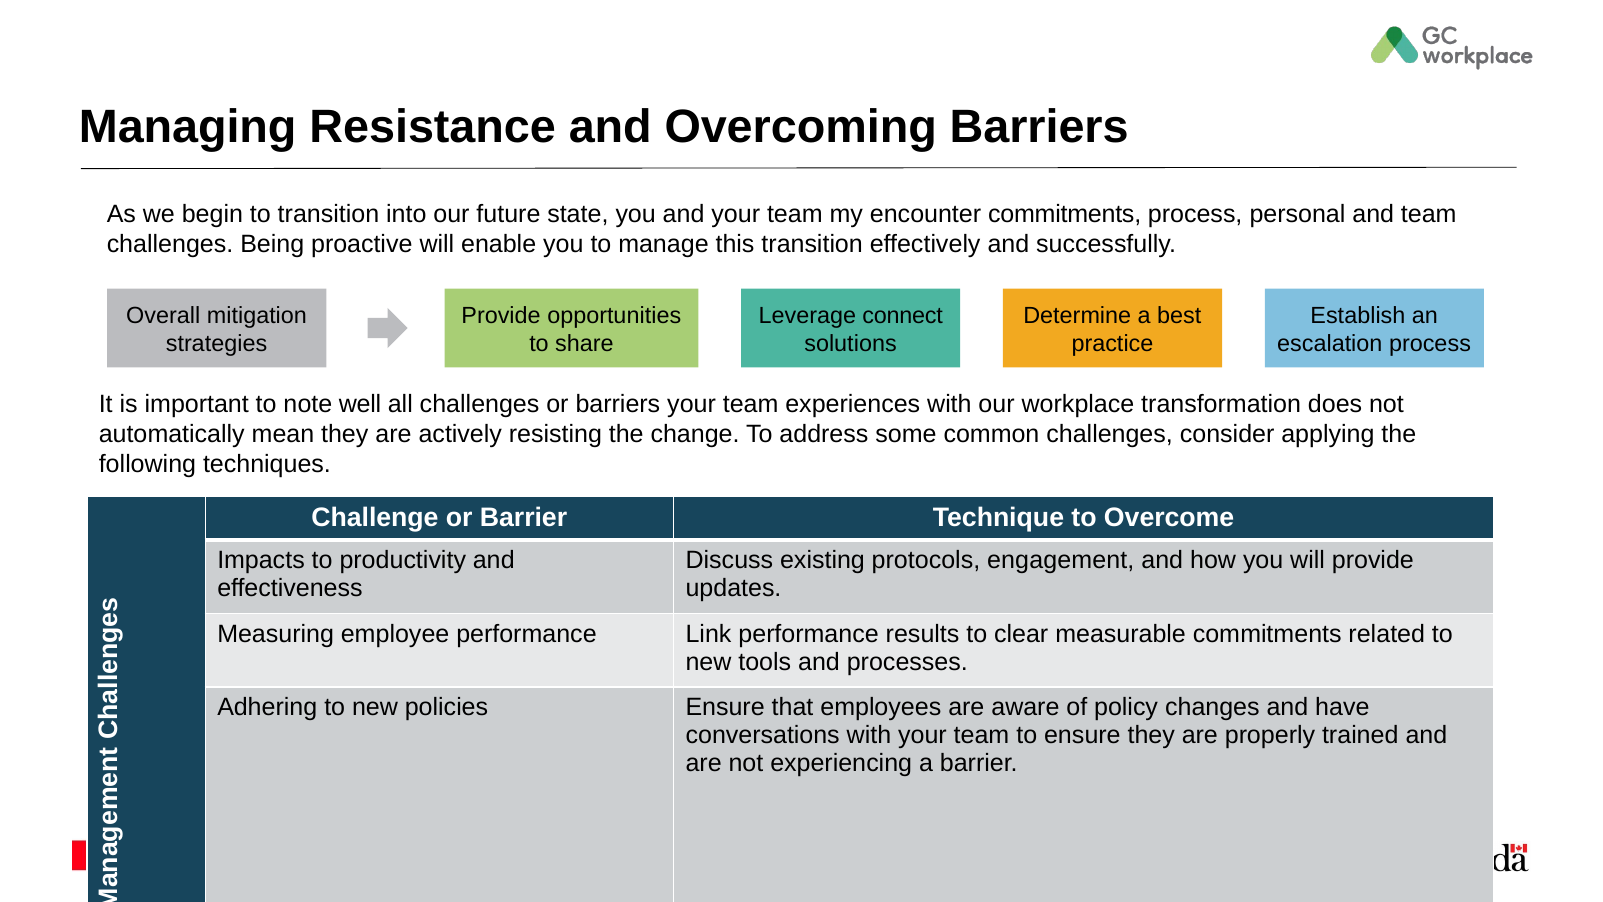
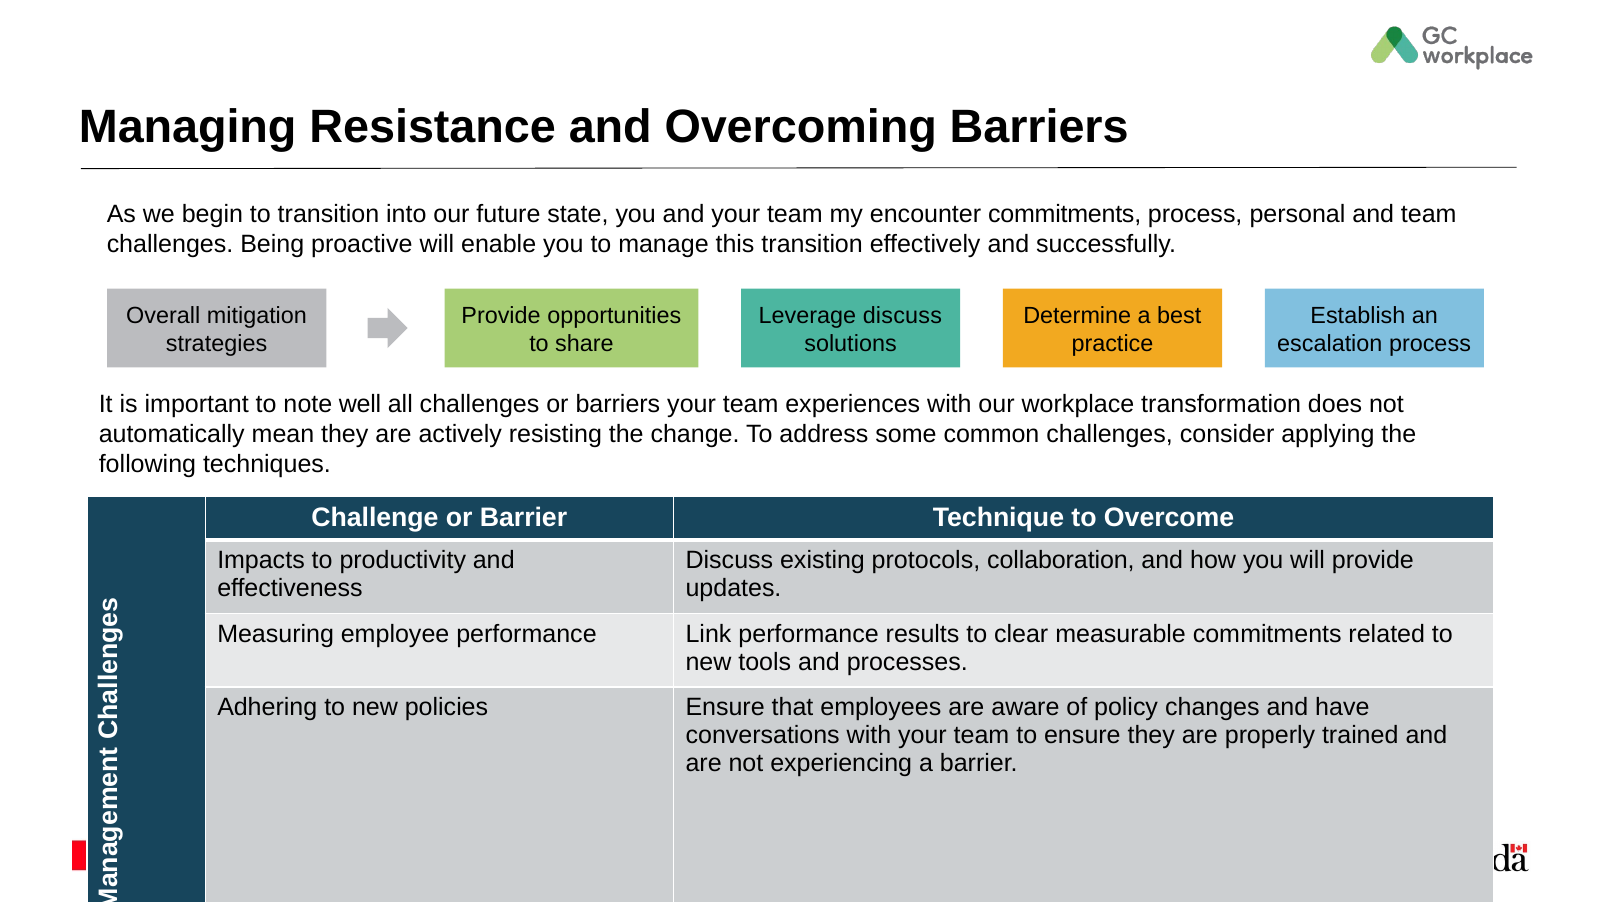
Leverage connect: connect -> discuss
engagement: engagement -> collaboration
